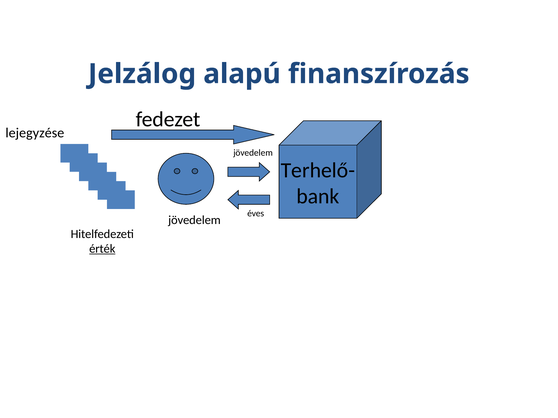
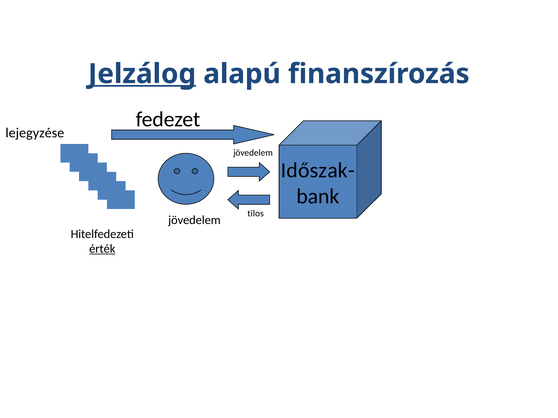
Jelzálog underline: none -> present
Terhelő-: Terhelő- -> Időszak-
éves: éves -> tilos
